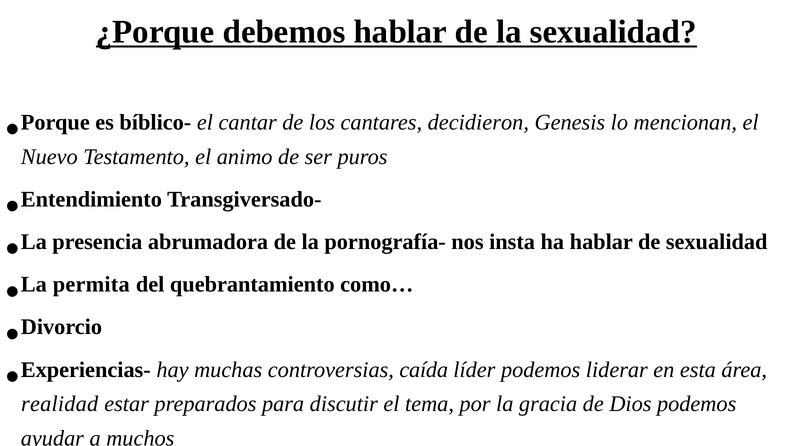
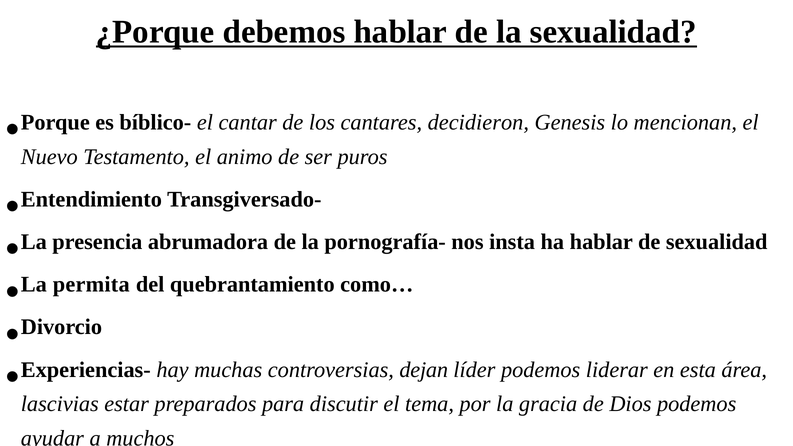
caída: caída -> dejan
realidad: realidad -> lascivias
